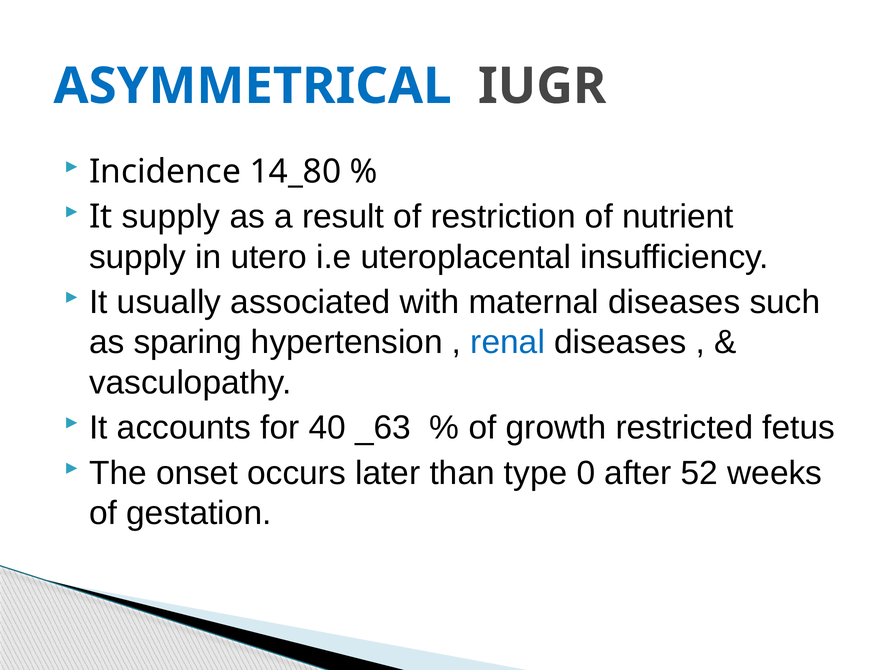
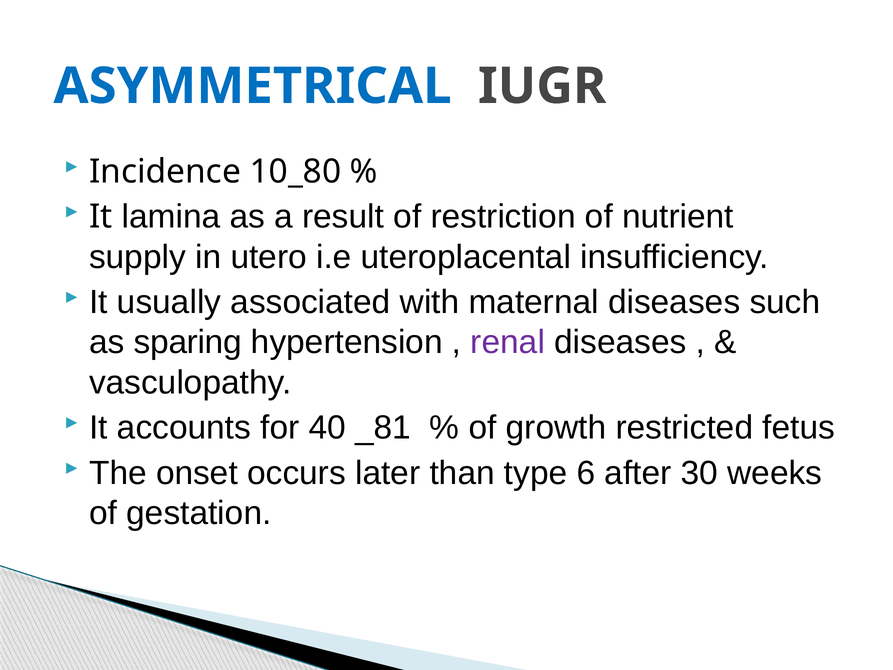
14_80: 14_80 -> 10_80
It supply: supply -> lamina
renal colour: blue -> purple
_63: _63 -> _81
0: 0 -> 6
52: 52 -> 30
